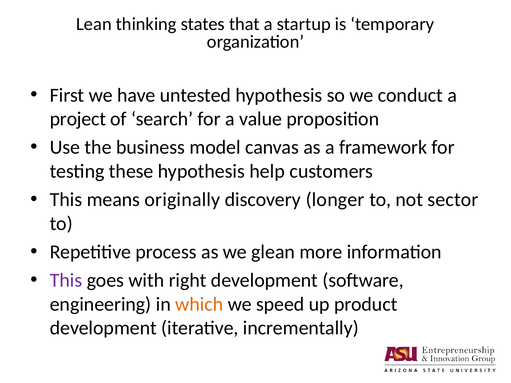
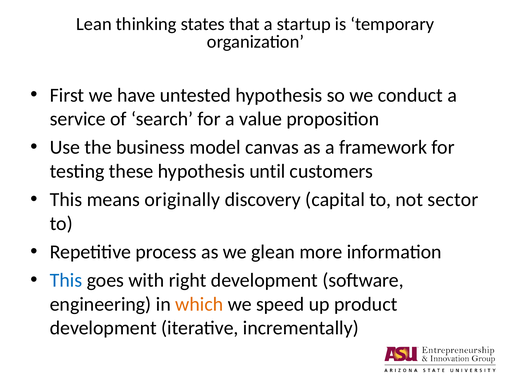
project: project -> service
help: help -> until
longer: longer -> capital
This at (66, 280) colour: purple -> blue
